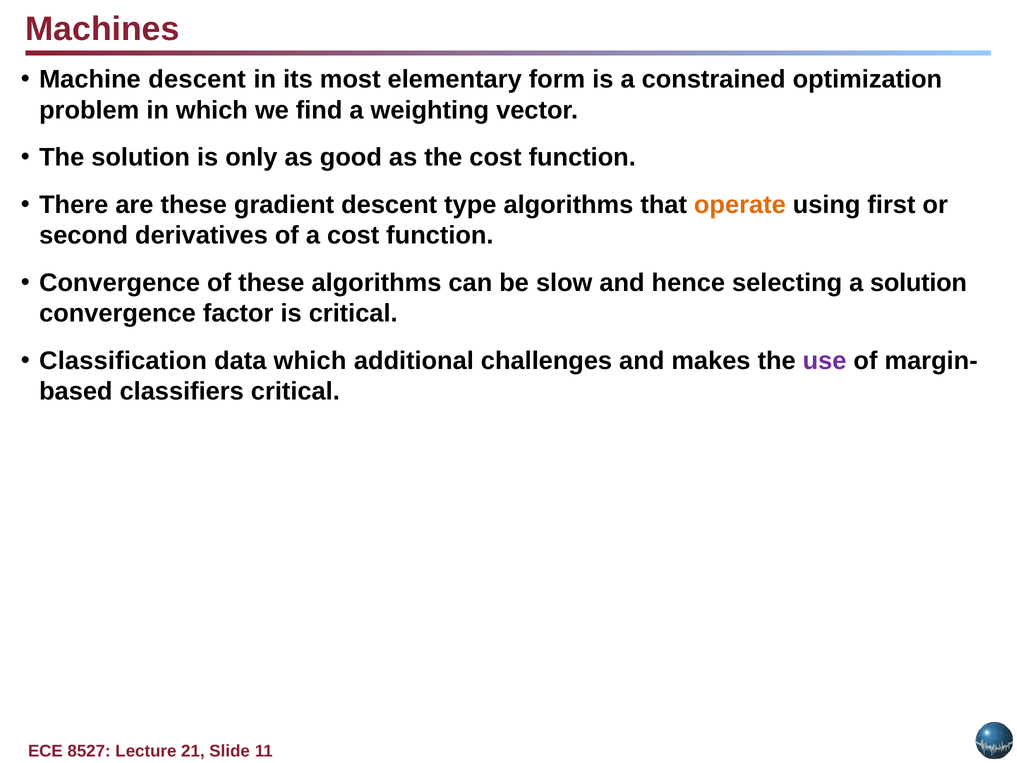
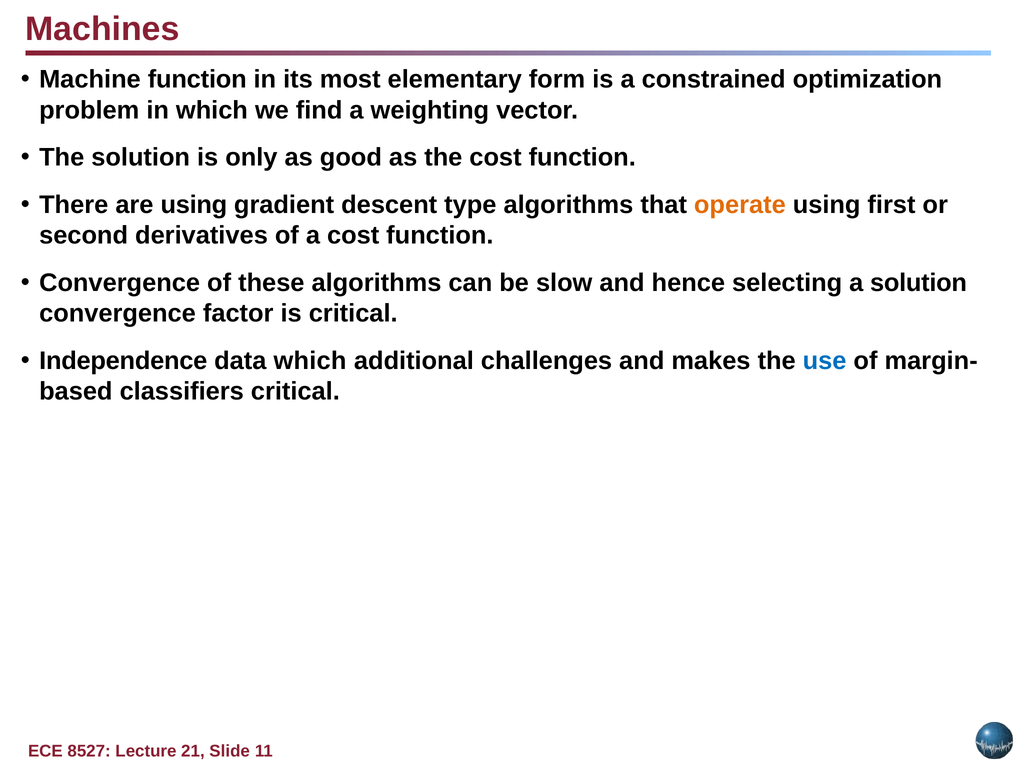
Machine descent: descent -> function
are these: these -> using
Classification: Classification -> Independence
use colour: purple -> blue
